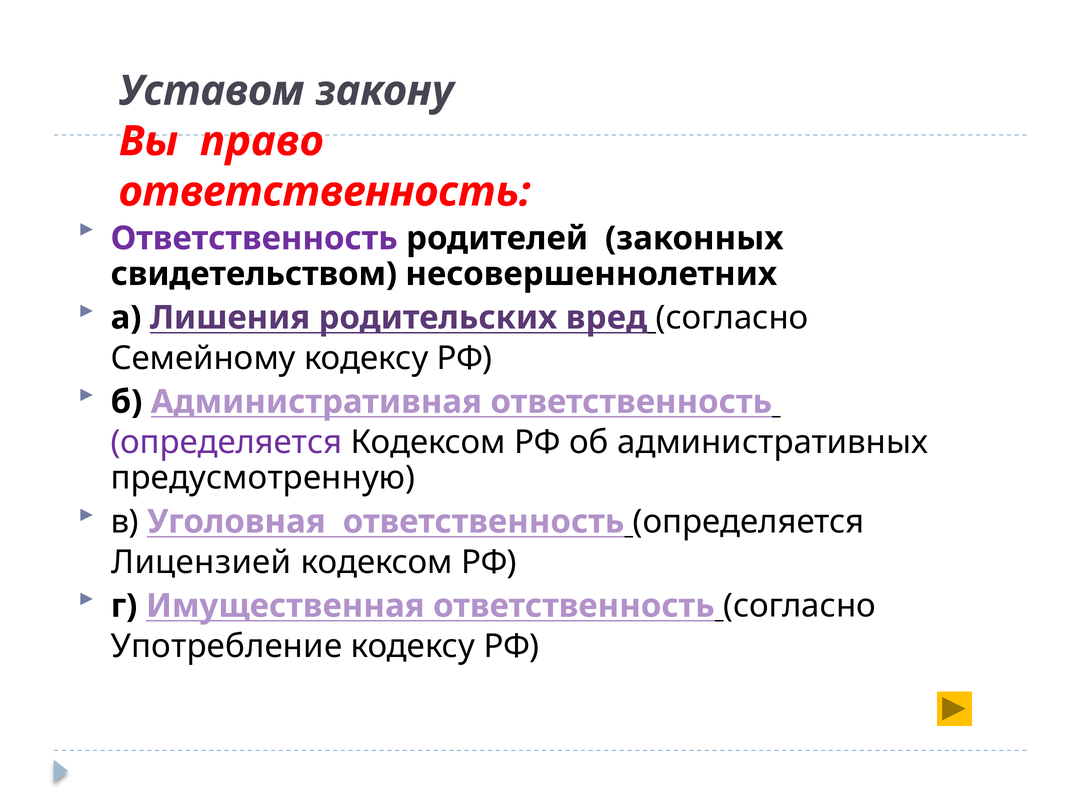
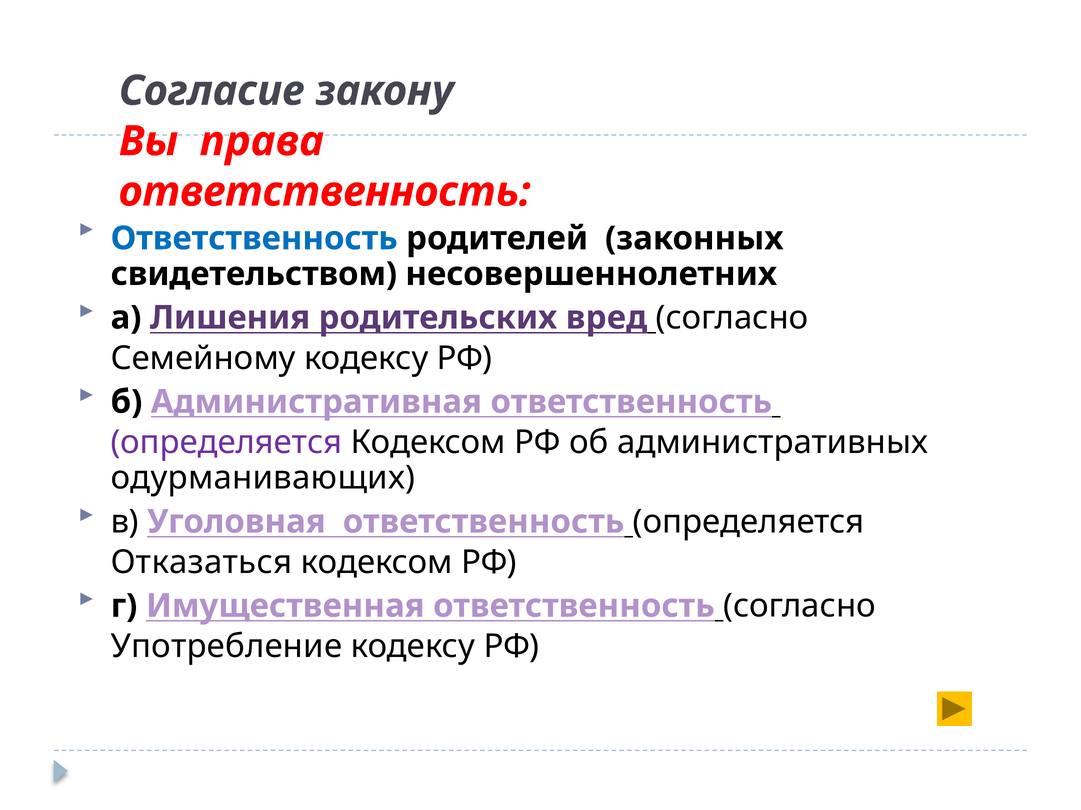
Уставом: Уставом -> Согласие
право: право -> права
Ответственность at (254, 239) colour: purple -> blue
предусмотренную: предусмотренную -> одурманивающих
Лицензией: Лицензией -> Отказаться
